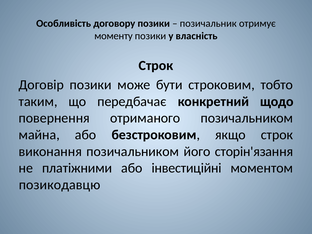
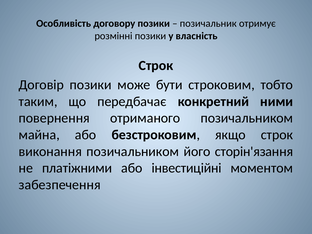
моменту: моменту -> розмінні
щодо: щодо -> ними
позикодавцю: позикодавцю -> забезпечення
